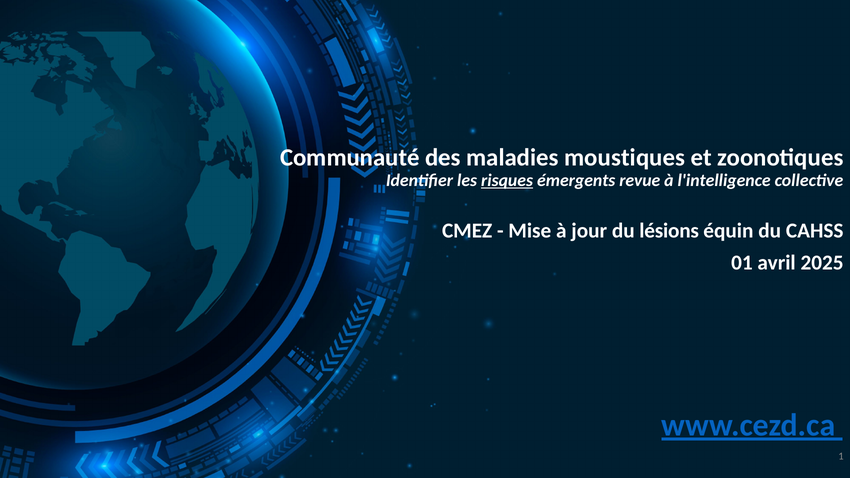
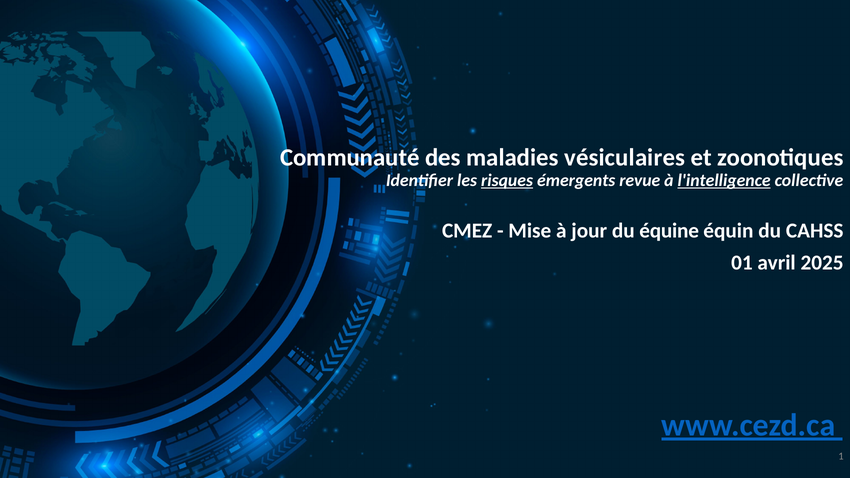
moustiques: moustiques -> vésiculaires
l'intelligence underline: none -> present
lésions: lésions -> équine
